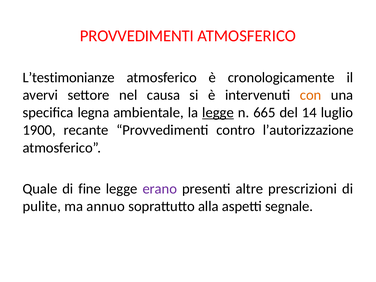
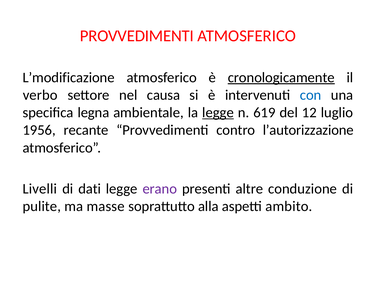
L’testimonianze: L’testimonianze -> L’modificazione
cronologicamente underline: none -> present
avervi: avervi -> verbo
con colour: orange -> blue
665: 665 -> 619
14: 14 -> 12
1900: 1900 -> 1956
Quale: Quale -> Livelli
fine: fine -> dati
prescrizioni: prescrizioni -> conduzione
annuo: annuo -> masse
segnale: segnale -> ambito
